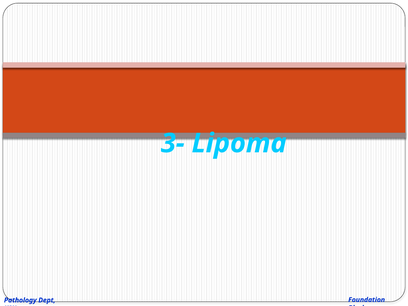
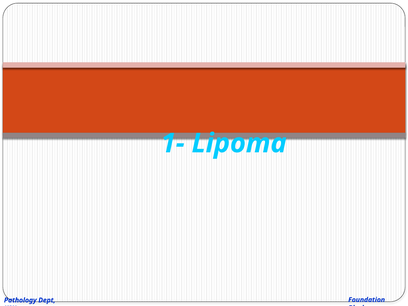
3-: 3- -> 1-
